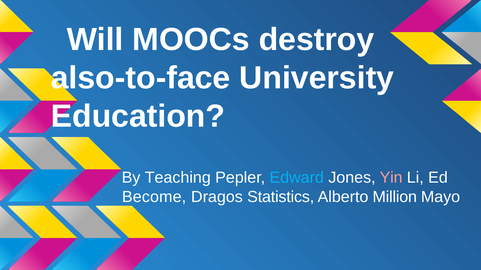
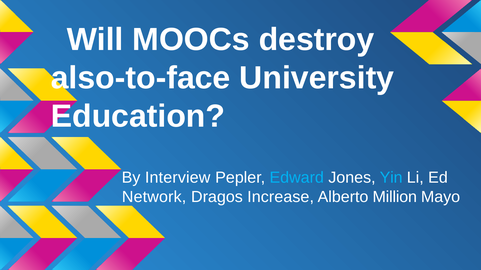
Teaching: Teaching -> Interview
Yin colour: pink -> light blue
Become: Become -> Network
Statistics: Statistics -> Increase
